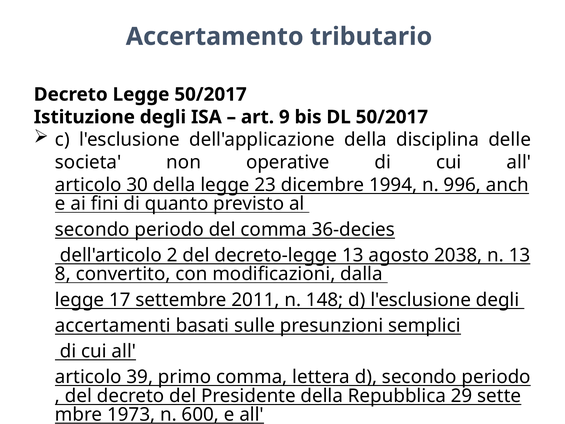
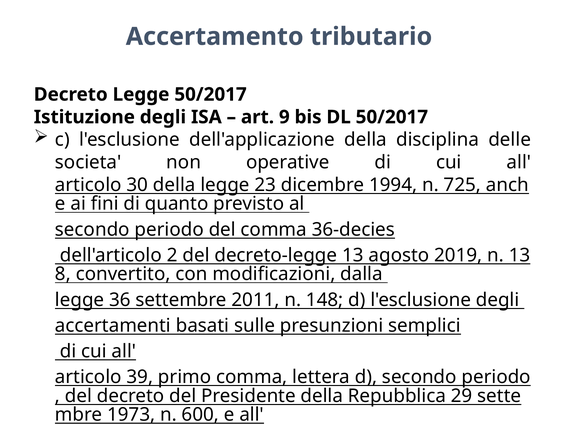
996: 996 -> 725
2038: 2038 -> 2019
17: 17 -> 36
